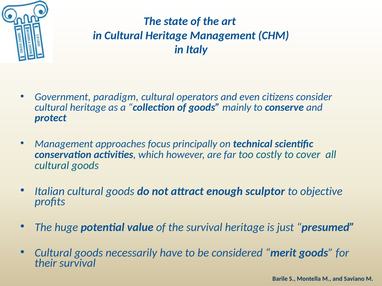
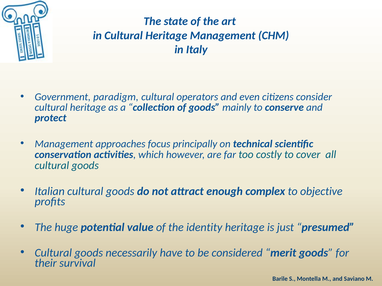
sculptor: sculptor -> complex
the survival: survival -> identity
